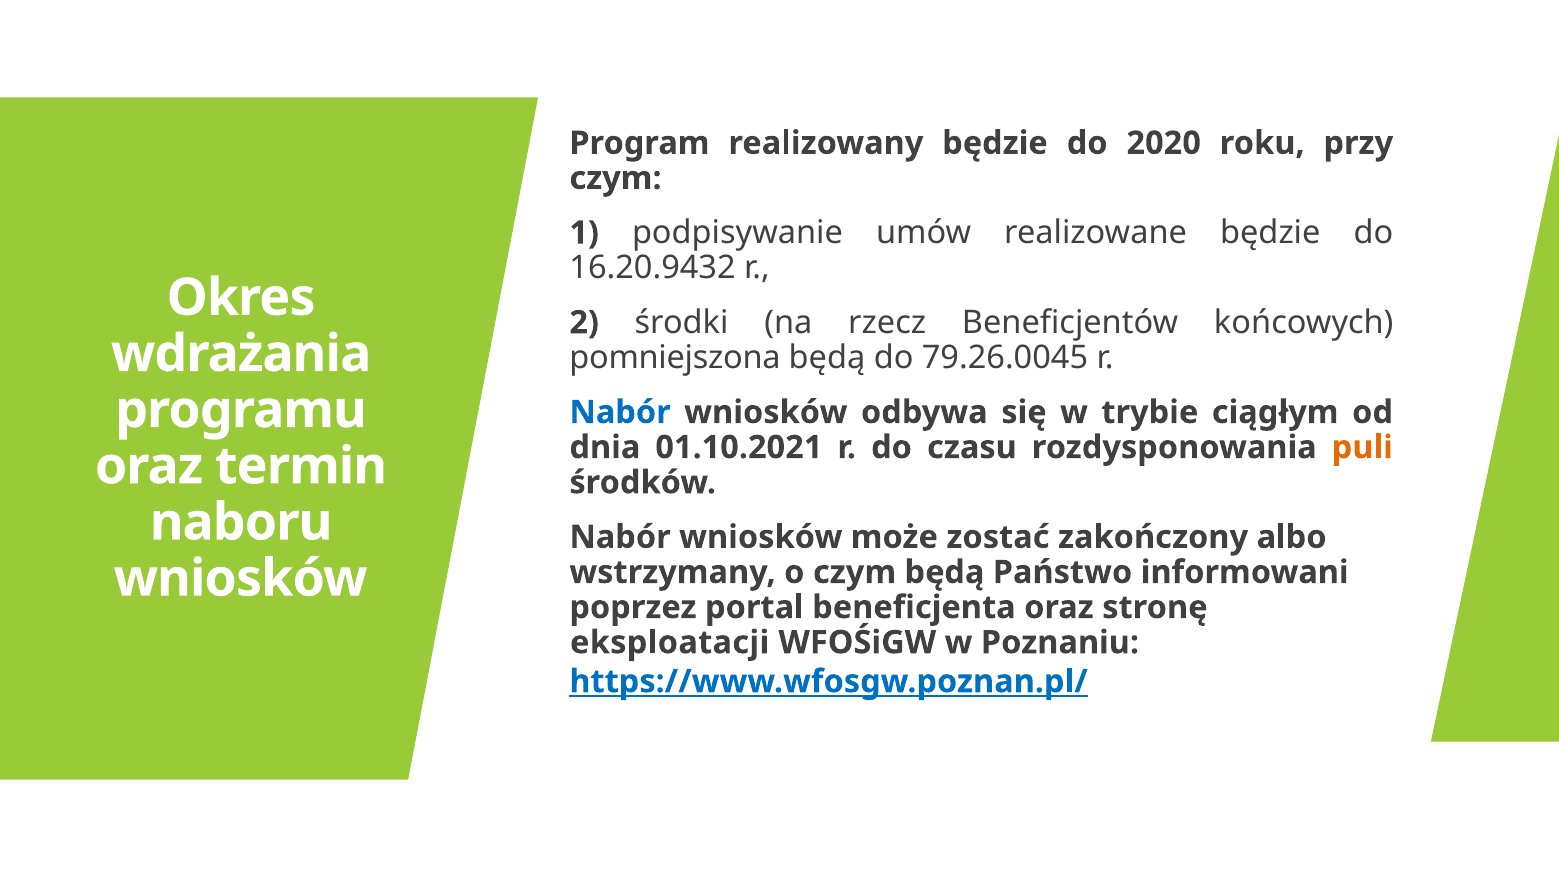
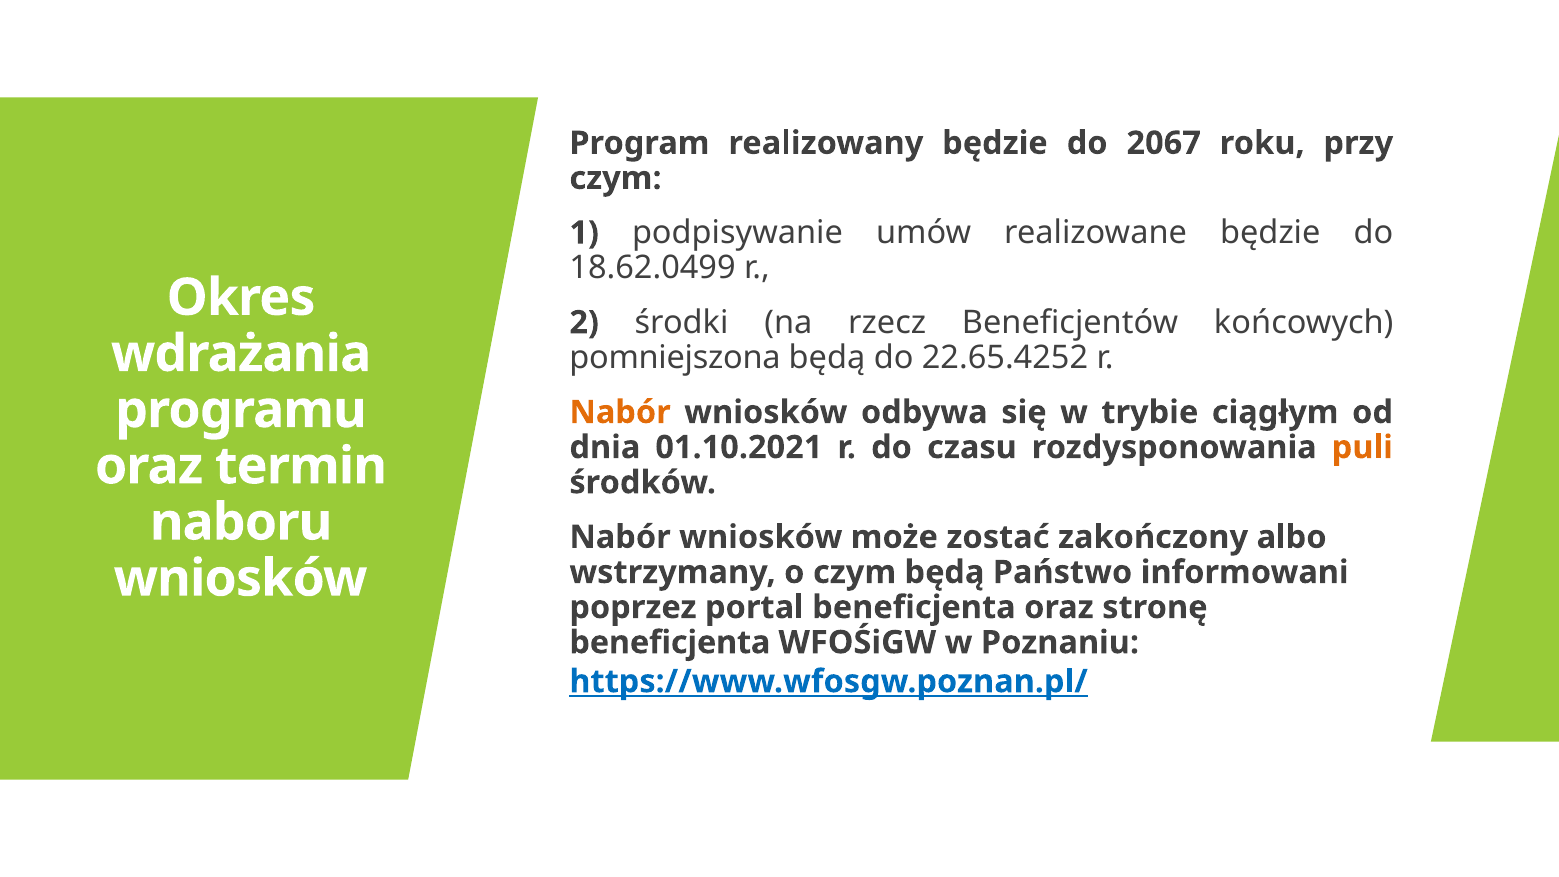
2020: 2020 -> 2067
16.20.9432: 16.20.9432 -> 18.62.0499
79.26.0045: 79.26.0045 -> 22.65.4252
Nabór at (620, 412) colour: blue -> orange
eksploatacji at (670, 642): eksploatacji -> beneficjenta
